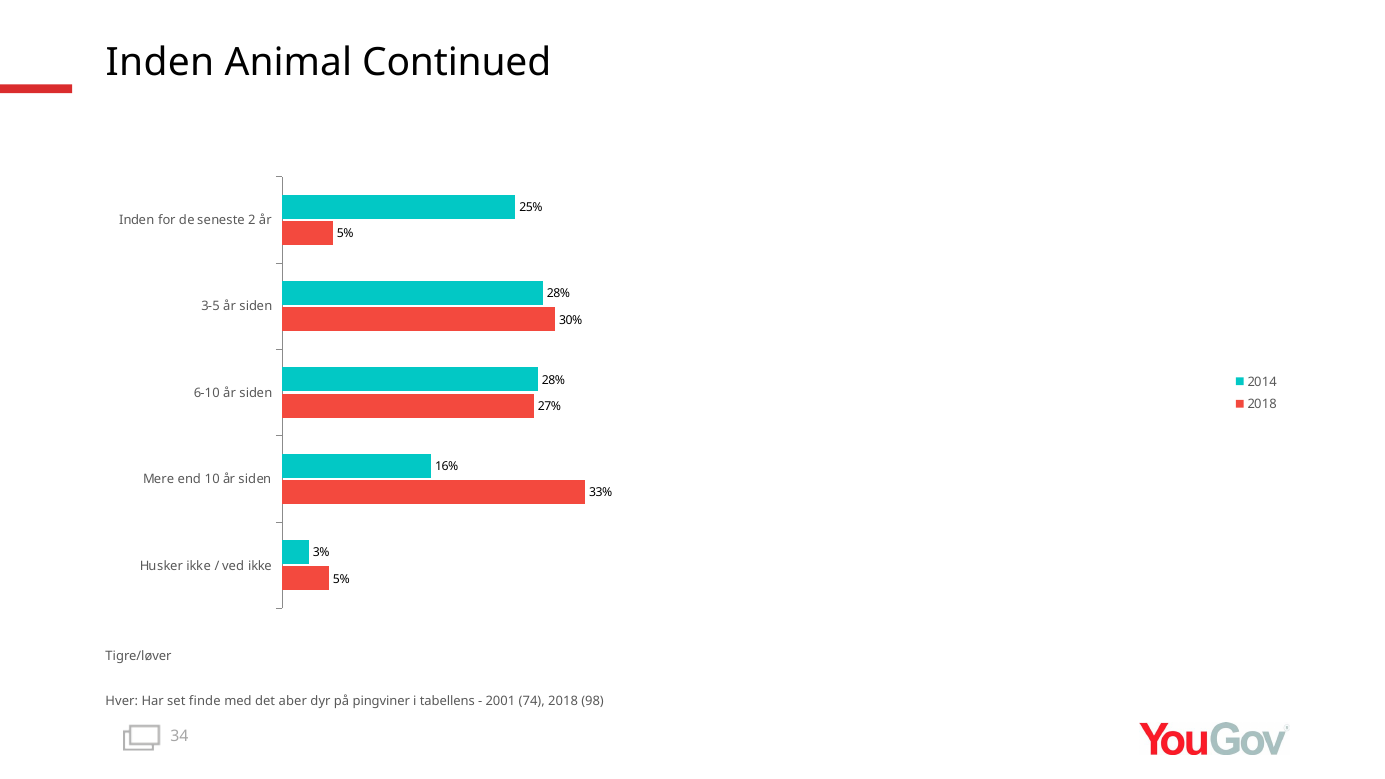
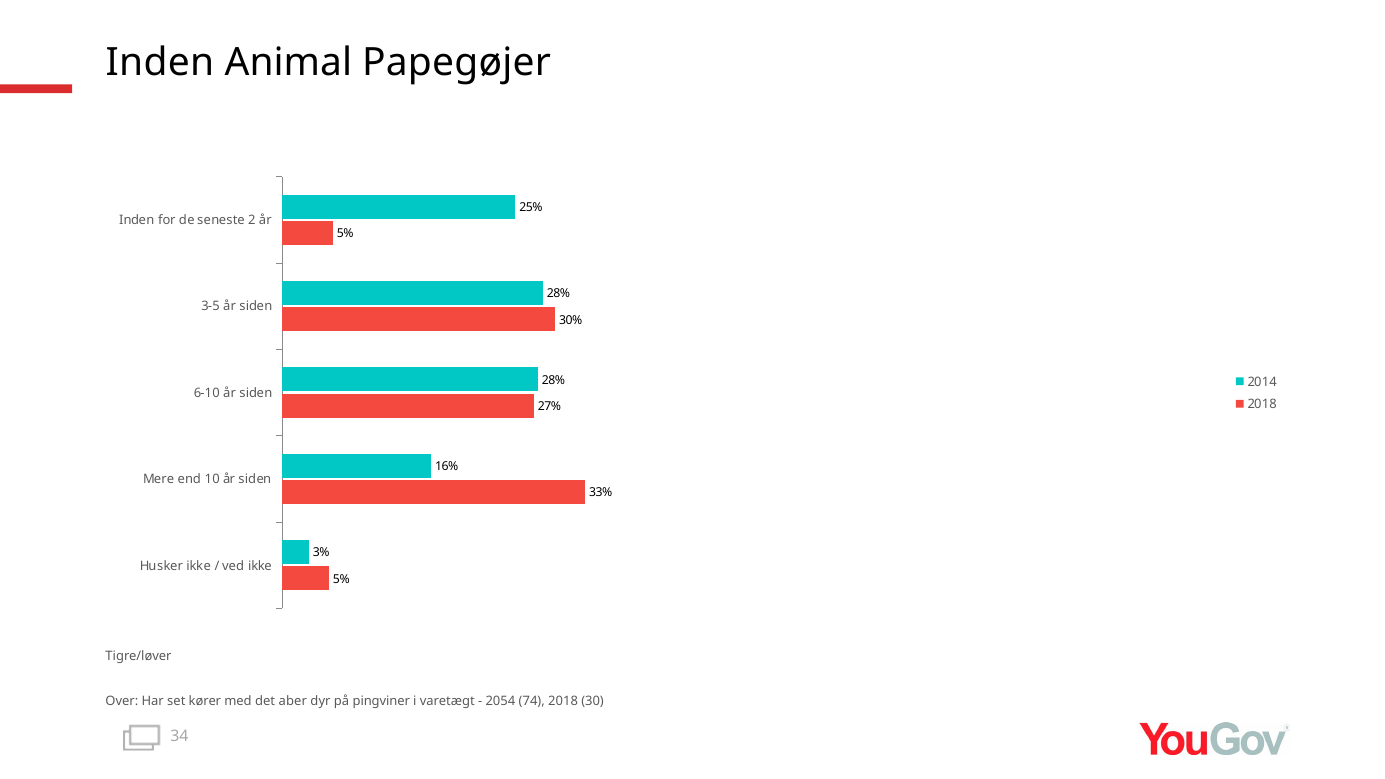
Continued: Continued -> Papegøjer
Hver: Hver -> Over
finde: finde -> kører
tabellens: tabellens -> varetægt
2001: 2001 -> 2054
98: 98 -> 30
